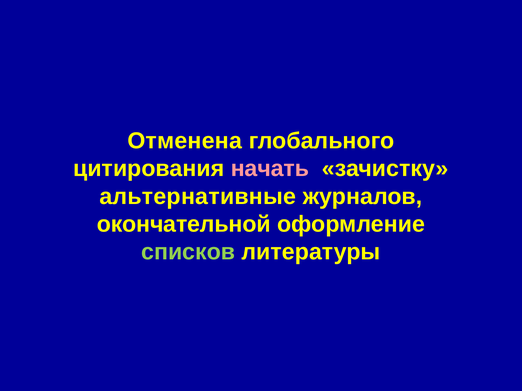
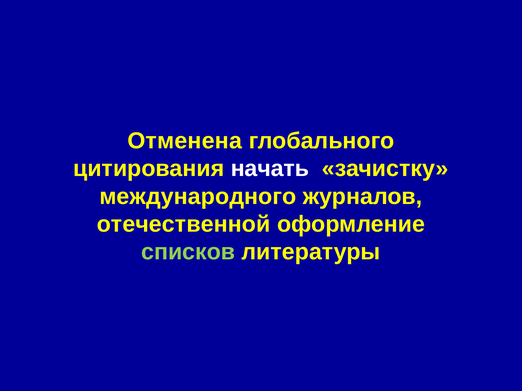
начать colour: pink -> white
альтернативные: альтернативные -> международного
окончательной: окончательной -> отечественной
